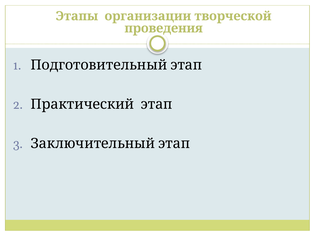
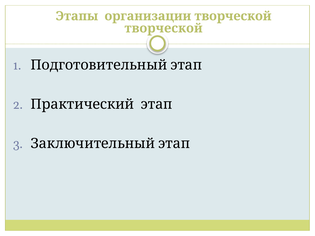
проведения at (164, 28): проведения -> творческой
